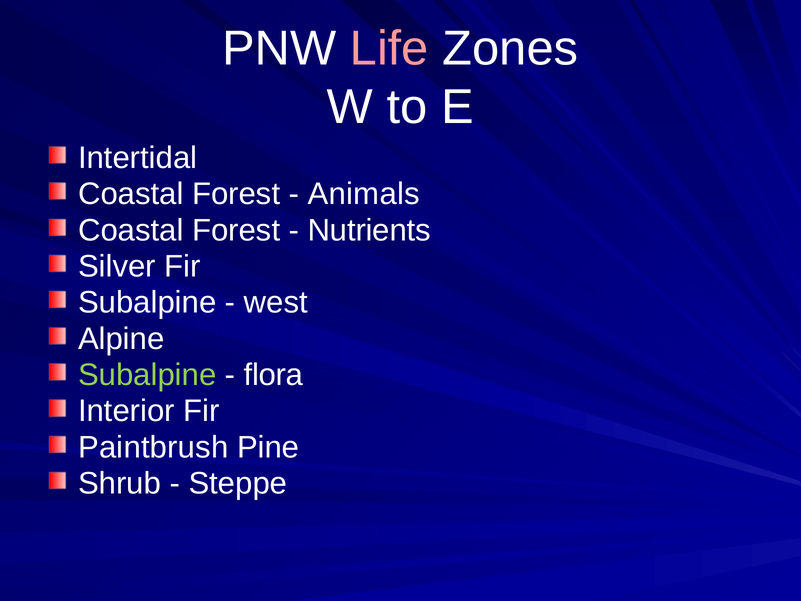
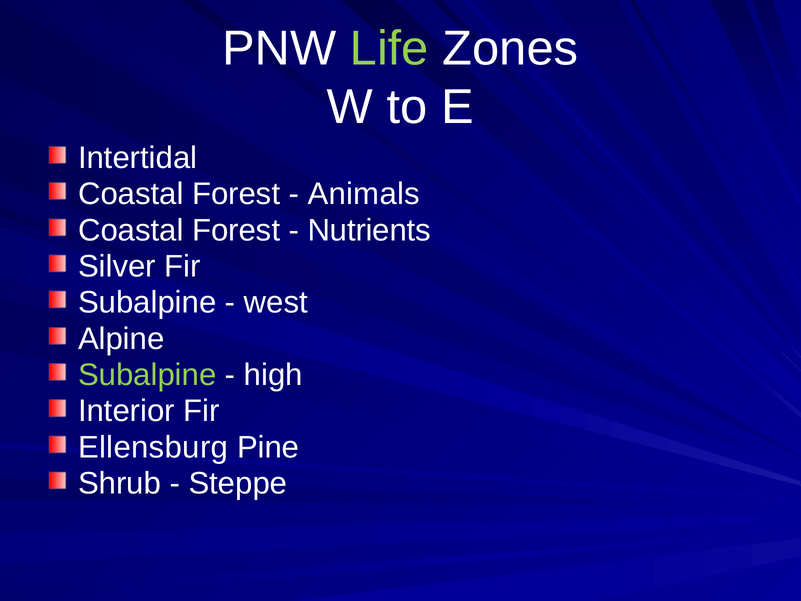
Life colour: pink -> light green
flora: flora -> high
Paintbrush: Paintbrush -> Ellensburg
